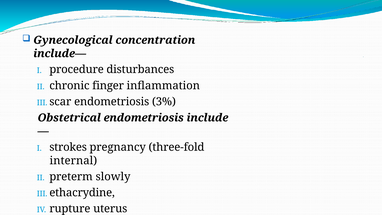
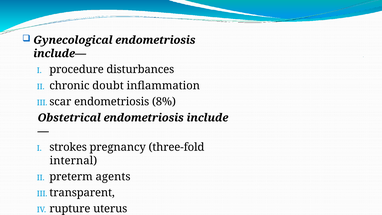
Gynecological concentration: concentration -> endometriosis
finger: finger -> doubt
3%: 3% -> 8%
slowly: slowly -> agents
ethacrydine: ethacrydine -> transparent
